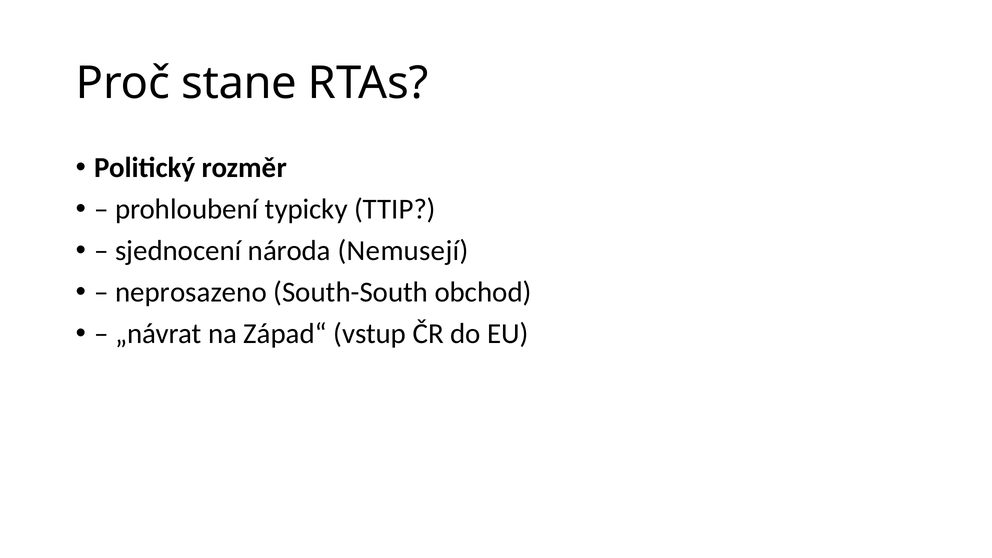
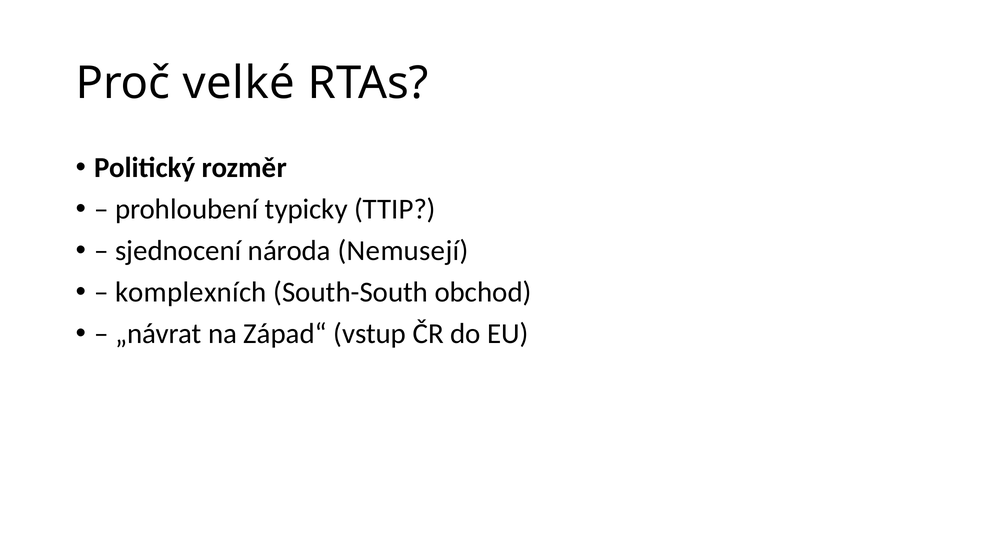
stane: stane -> velké
neprosazeno: neprosazeno -> komplexních
